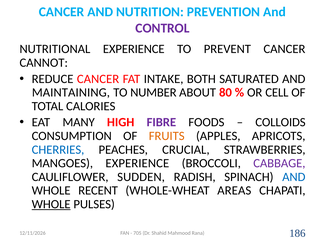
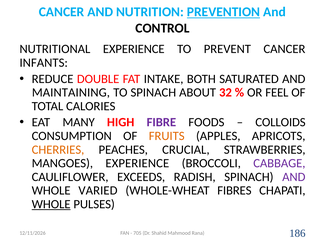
PREVENTION underline: none -> present
CONTROL colour: purple -> black
CANNOT: CANNOT -> INFANTS
REDUCE CANCER: CANCER -> DOUBLE
TO NUMBER: NUMBER -> SPINACH
80: 80 -> 32
CELL: CELL -> FEEL
CHERRIES colour: blue -> orange
SUDDEN: SUDDEN -> EXCEEDS
AND at (294, 177) colour: blue -> purple
RECENT: RECENT -> VARIED
AREAS: AREAS -> FIBRES
